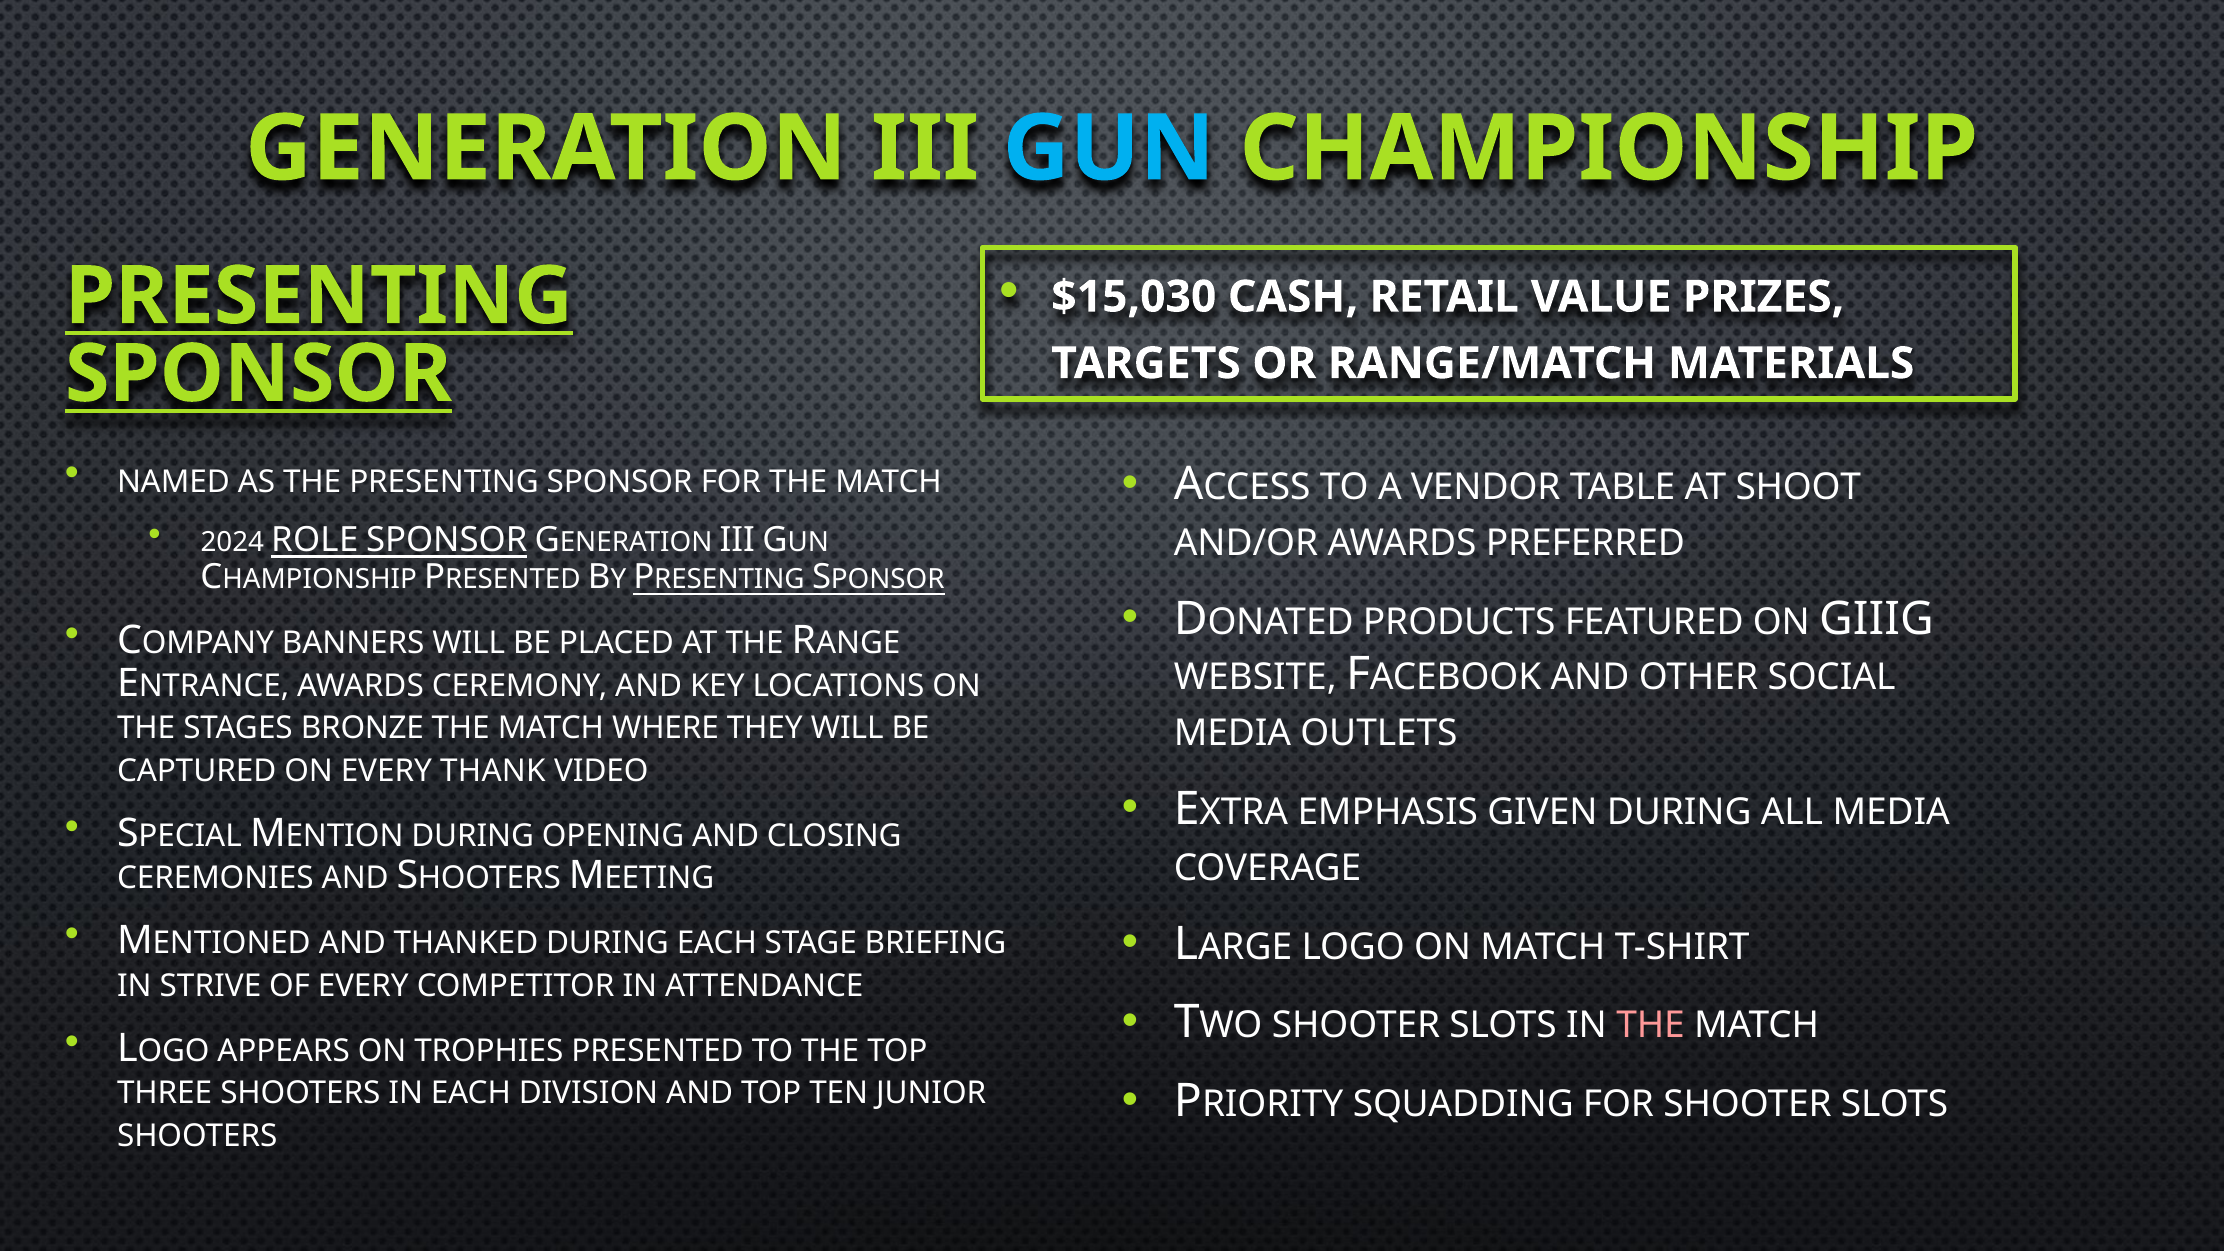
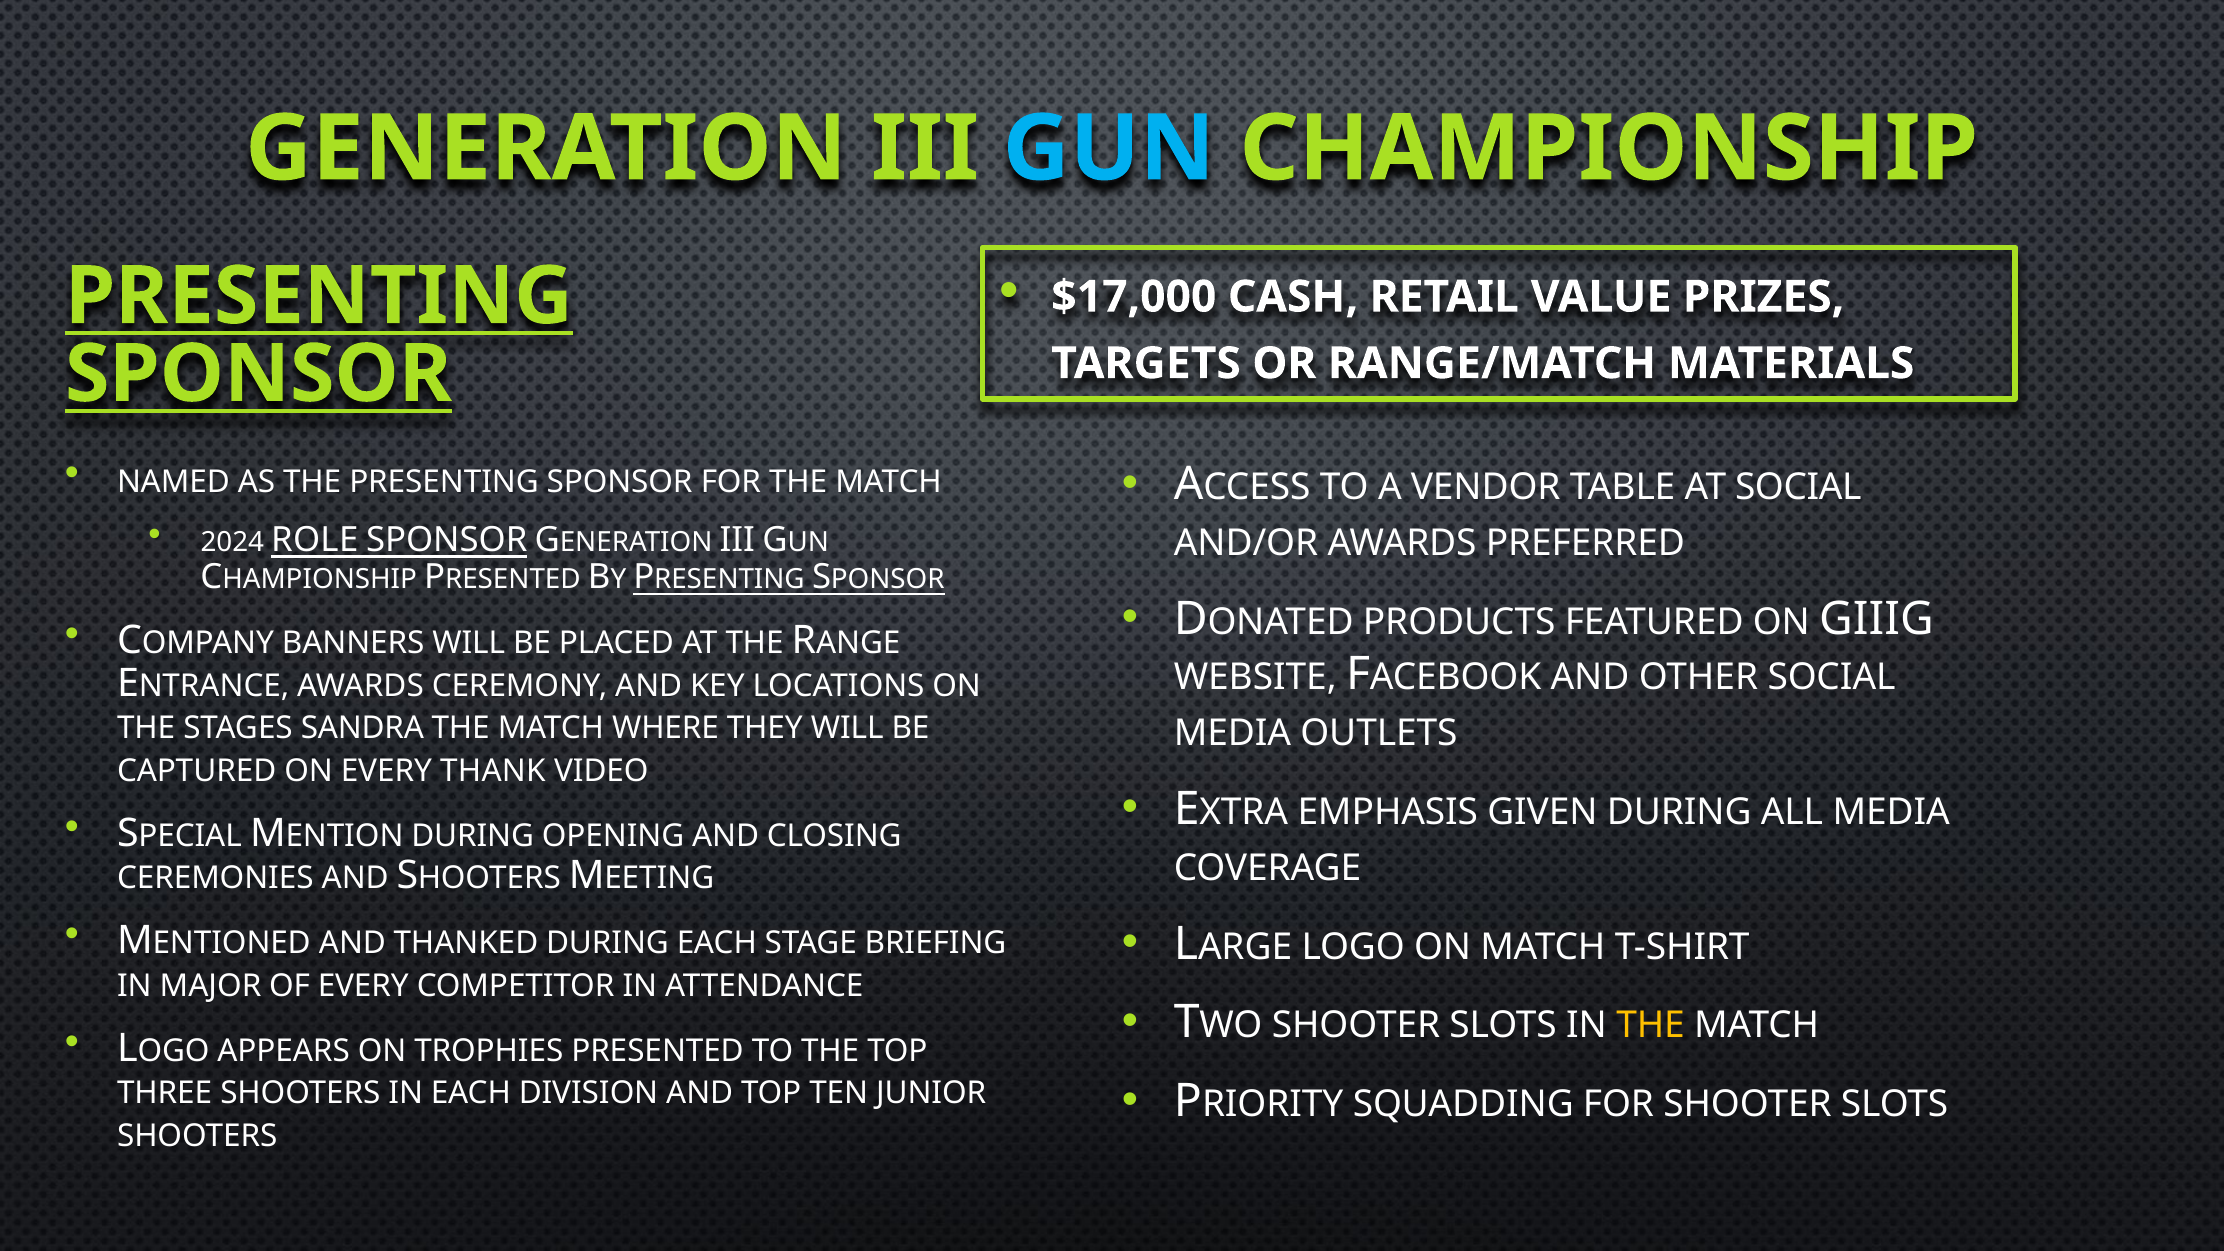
$15,030: $15,030 -> $17,000
AT SHOOT: SHOOT -> SOCIAL
BRONZE: BRONZE -> SANDRA
STRIVE: STRIVE -> MAJOR
THE at (1651, 1026) colour: pink -> yellow
